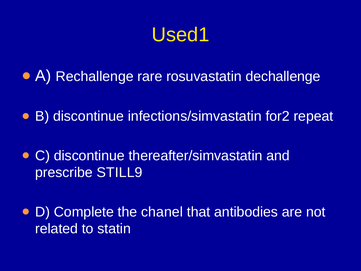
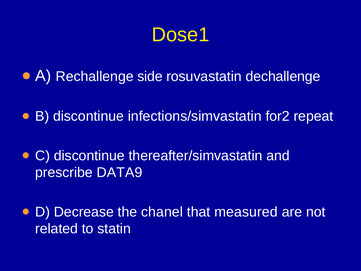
Used1: Used1 -> Dose1
rare: rare -> side
STILL9: STILL9 -> DATA9
Complete: Complete -> Decrease
antibodies: antibodies -> measured
